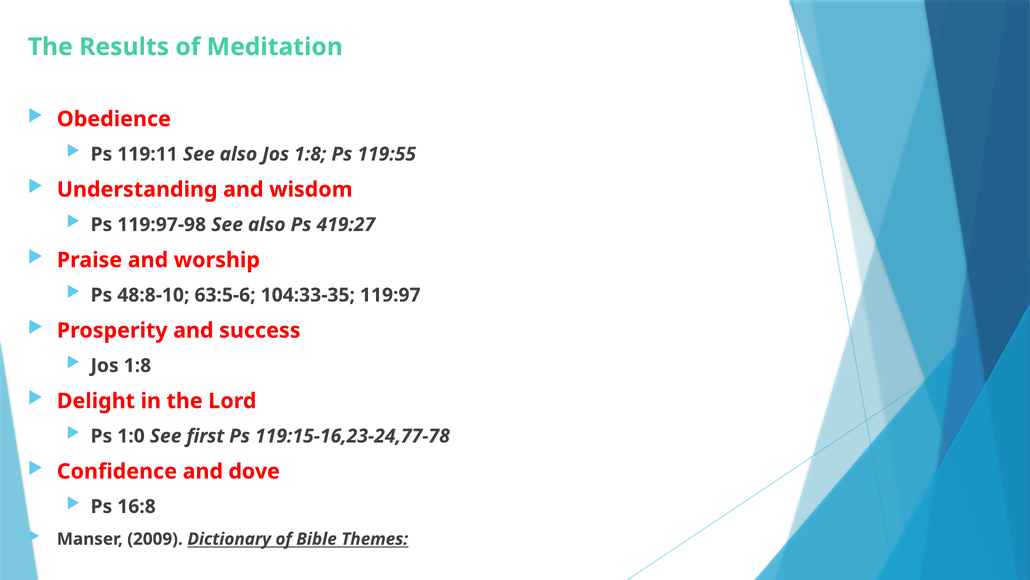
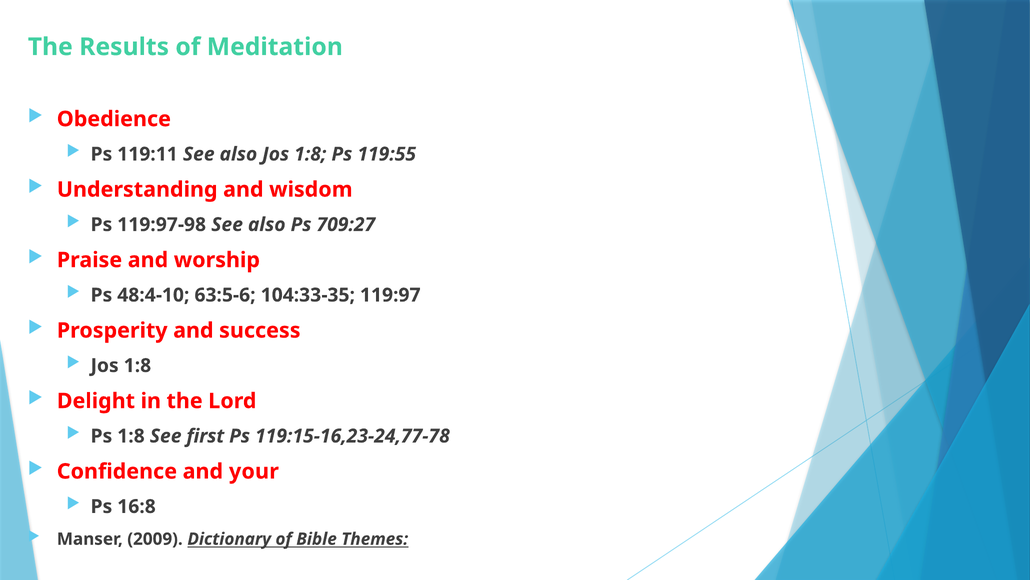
419:27: 419:27 -> 709:27
48:8-10: 48:8-10 -> 48:4-10
Ps 1:0: 1:0 -> 1:8
dove: dove -> your
